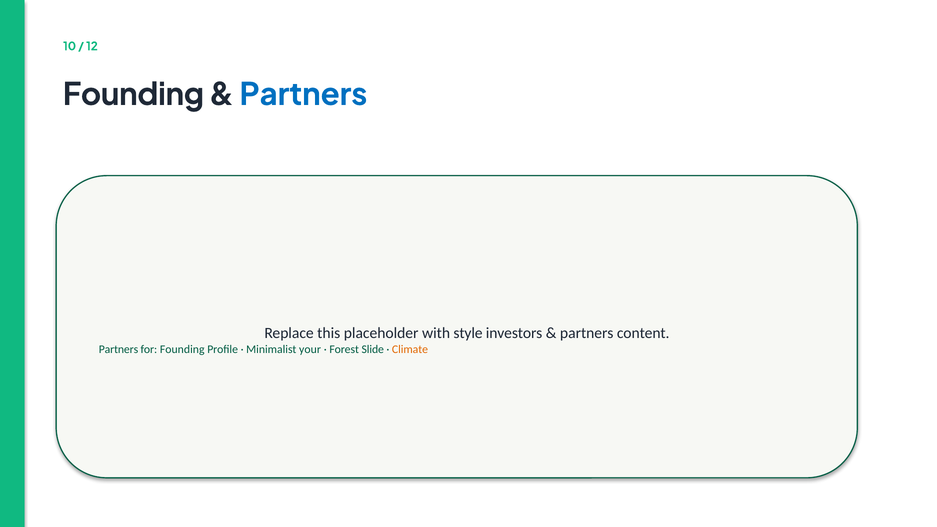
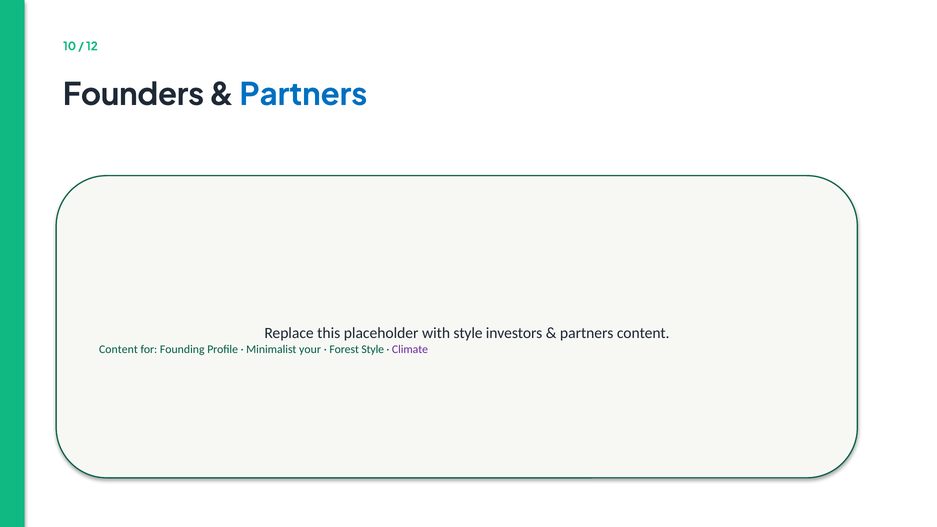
Founding at (133, 95): Founding -> Founders
Partners at (119, 349): Partners -> Content
Forest Slide: Slide -> Style
Climate colour: orange -> purple
